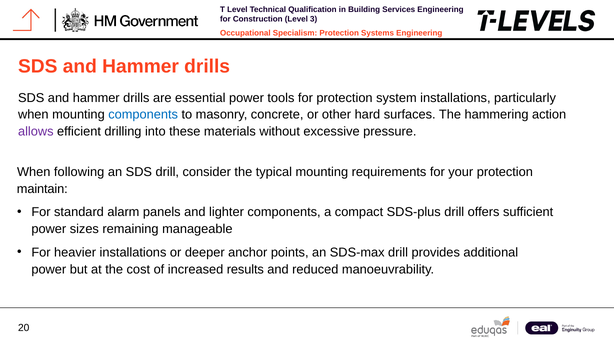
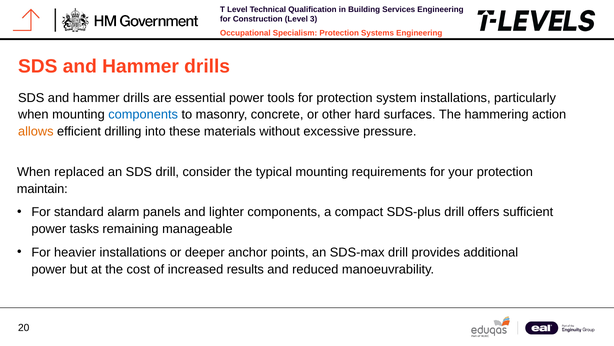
allows colour: purple -> orange
following: following -> replaced
sizes: sizes -> tasks
